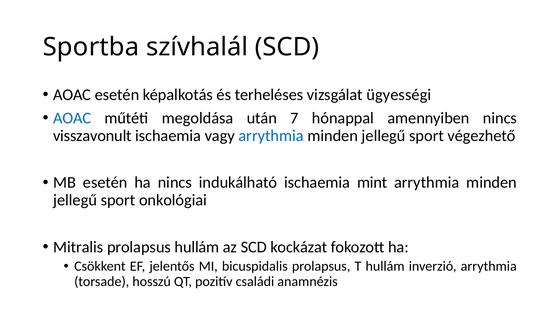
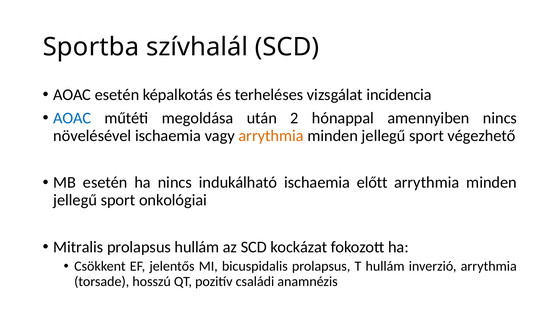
ügyességi: ügyességi -> incidencia
7: 7 -> 2
visszavonult: visszavonult -> növelésével
arrythmia at (271, 136) colour: blue -> orange
mint: mint -> előtt
